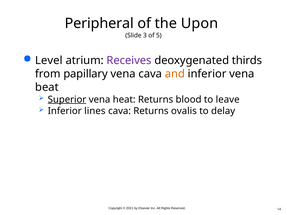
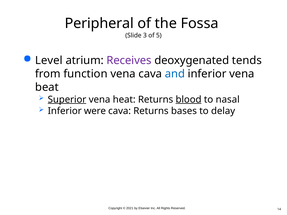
Upon: Upon -> Fossa
thirds: thirds -> tends
papillary: papillary -> function
and colour: orange -> blue
blood underline: none -> present
leave: leave -> nasal
lines: lines -> were
ovalis: ovalis -> bases
